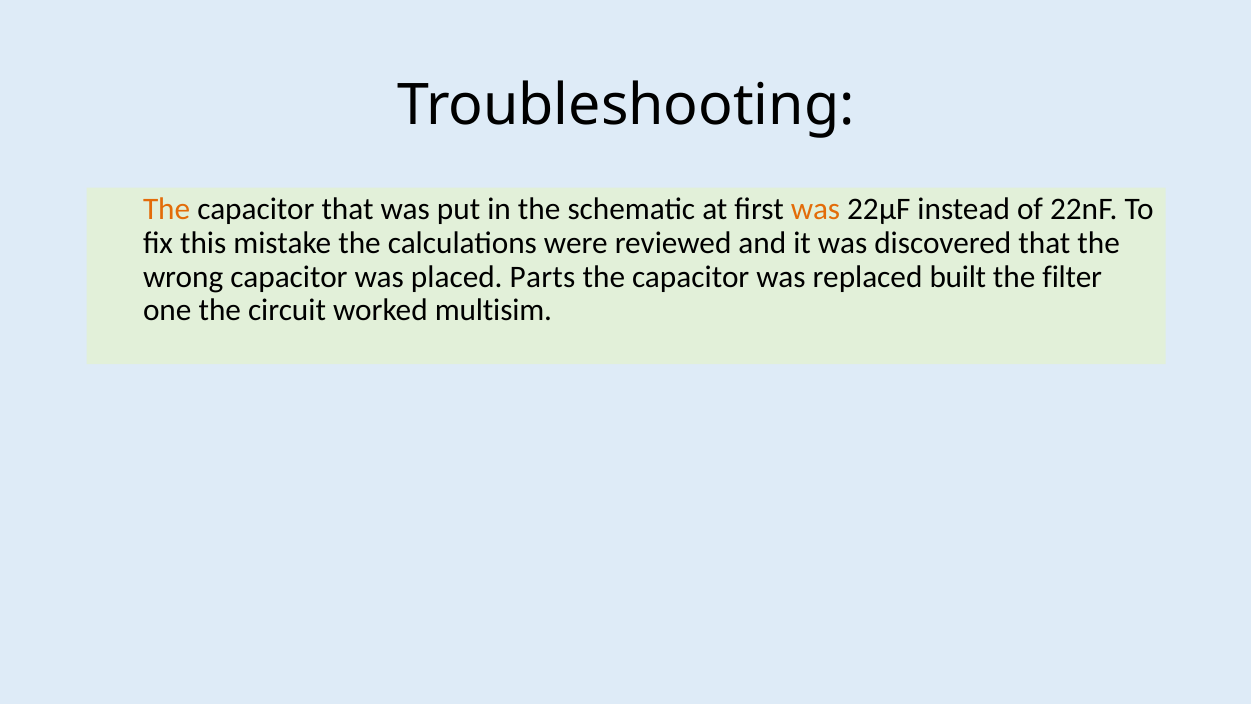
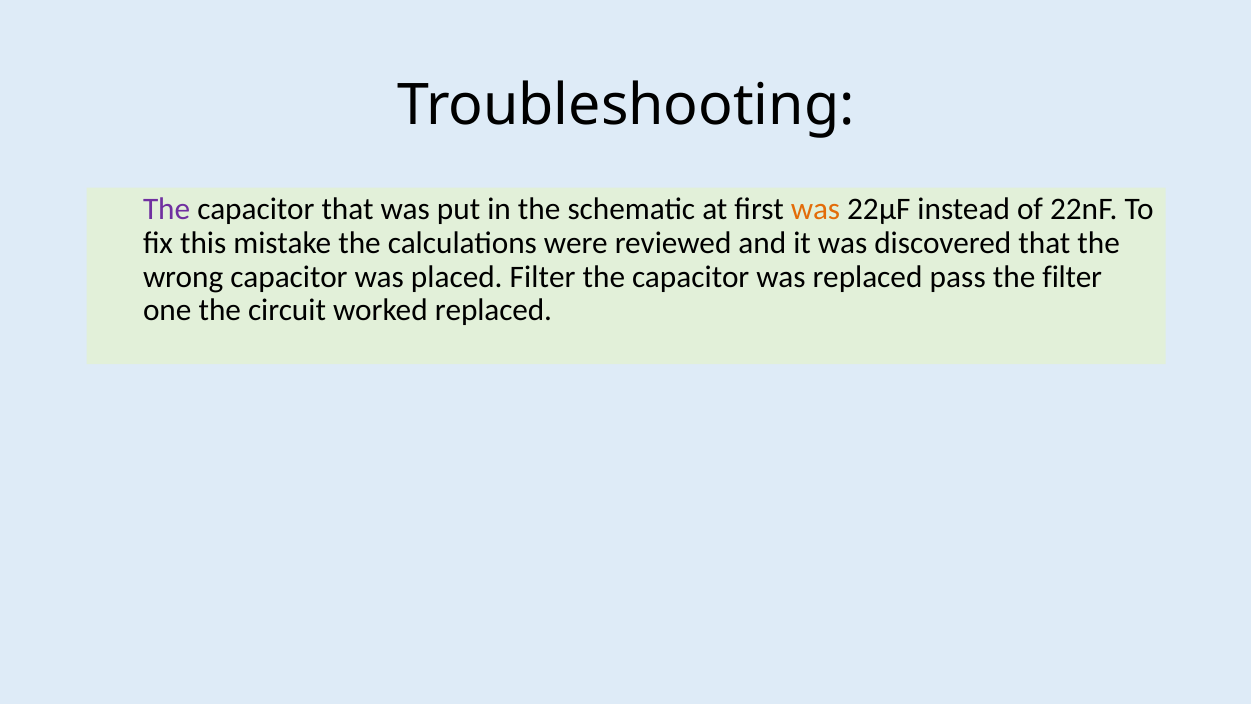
The at (167, 209) colour: orange -> purple
placed Parts: Parts -> Filter
built: built -> pass
worked multisim: multisim -> replaced
